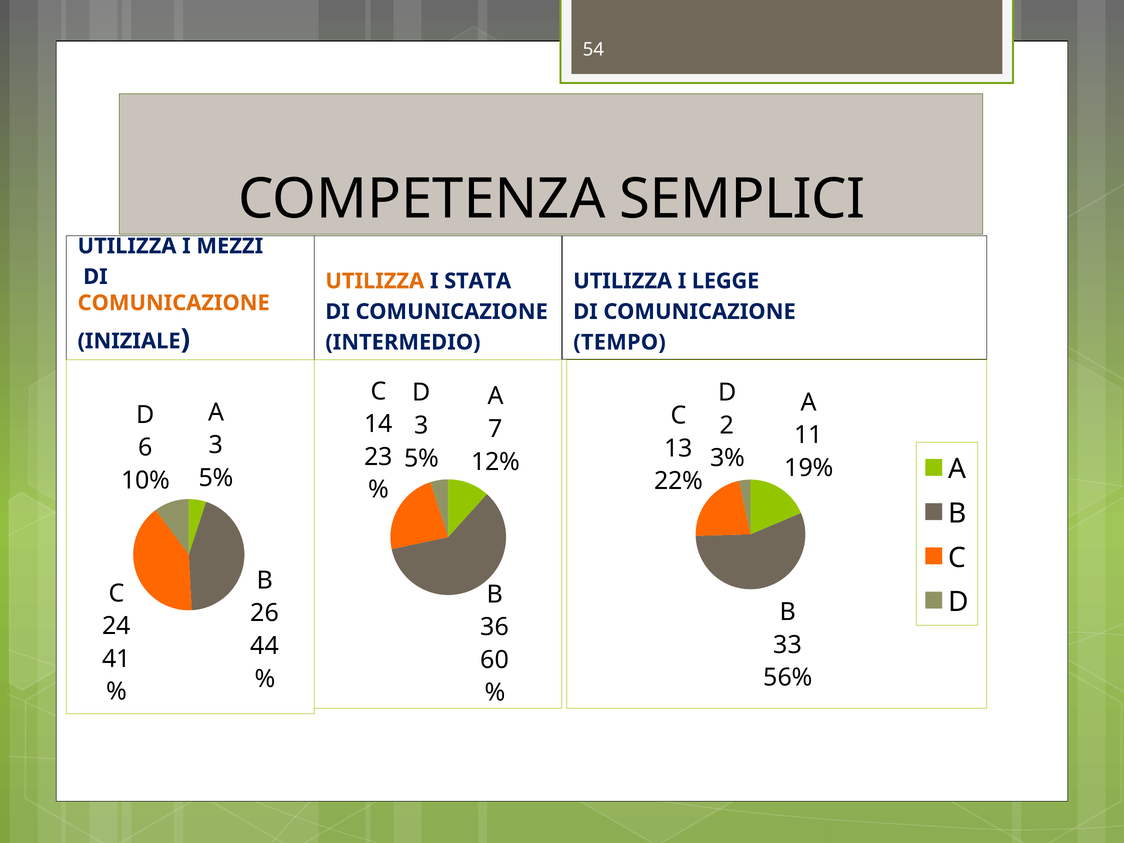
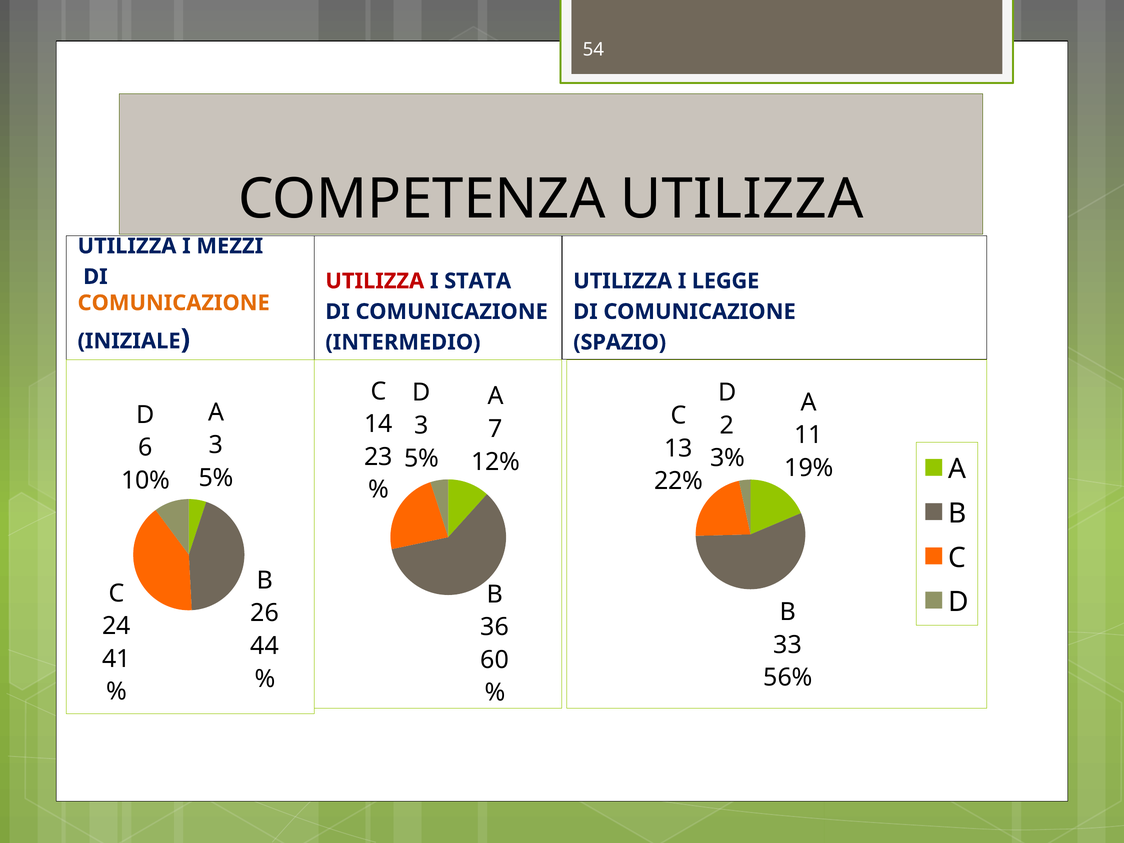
COMPETENZA SEMPLICI: SEMPLICI -> UTILIZZA
UTILIZZA at (375, 281) colour: orange -> red
TEMPO: TEMPO -> SPAZIO
